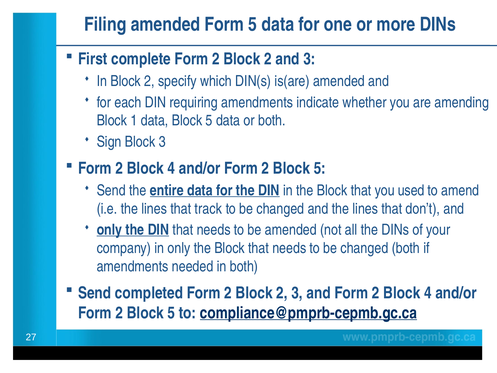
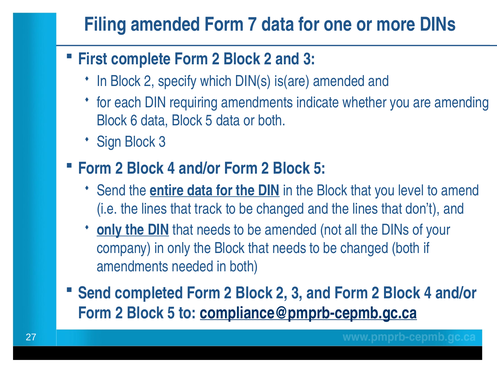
Form 5: 5 -> 7
1: 1 -> 6
used: used -> level
